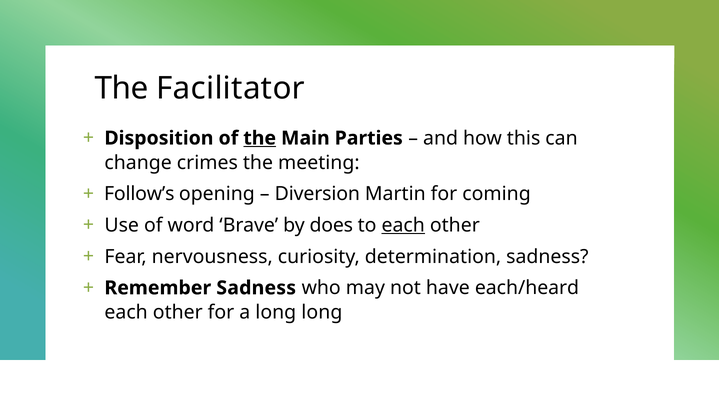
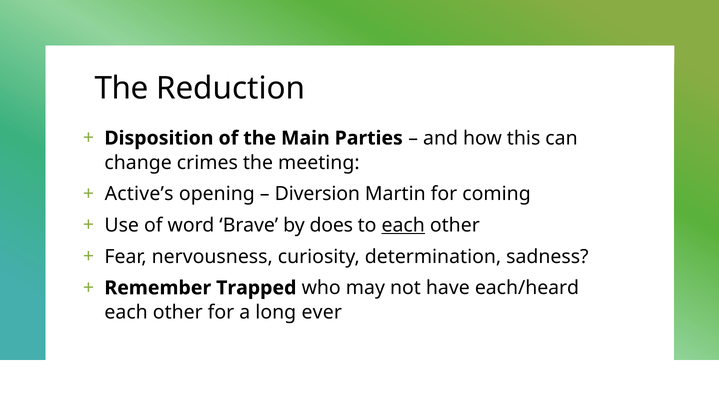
Facilitator: Facilitator -> Reduction
the at (260, 138) underline: present -> none
Follow’s: Follow’s -> Active’s
Remember Sadness: Sadness -> Trapped
long long: long -> ever
